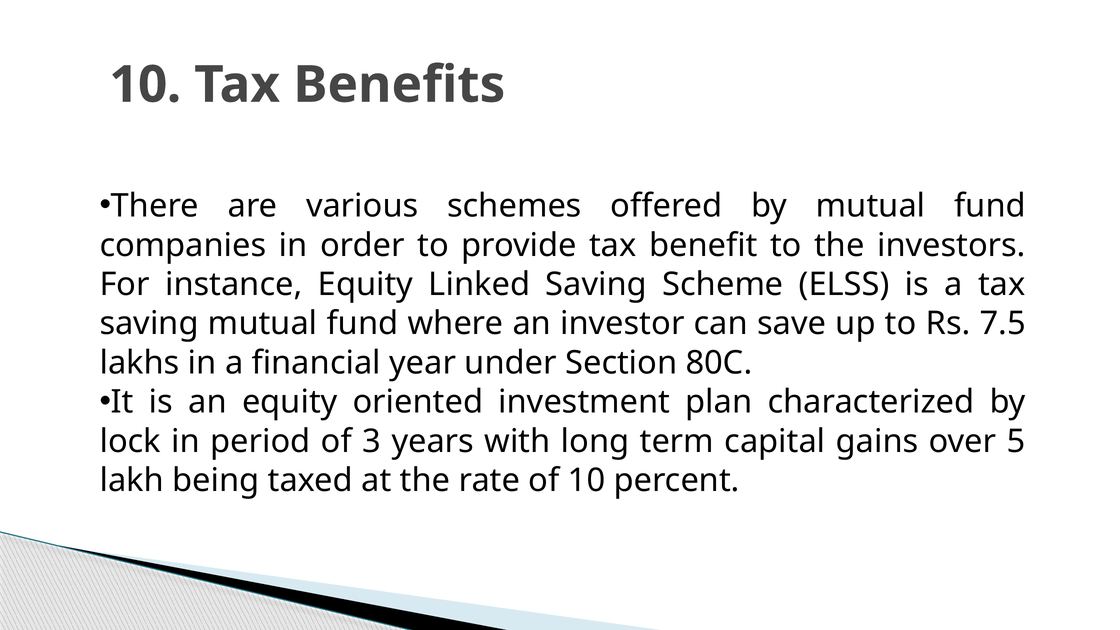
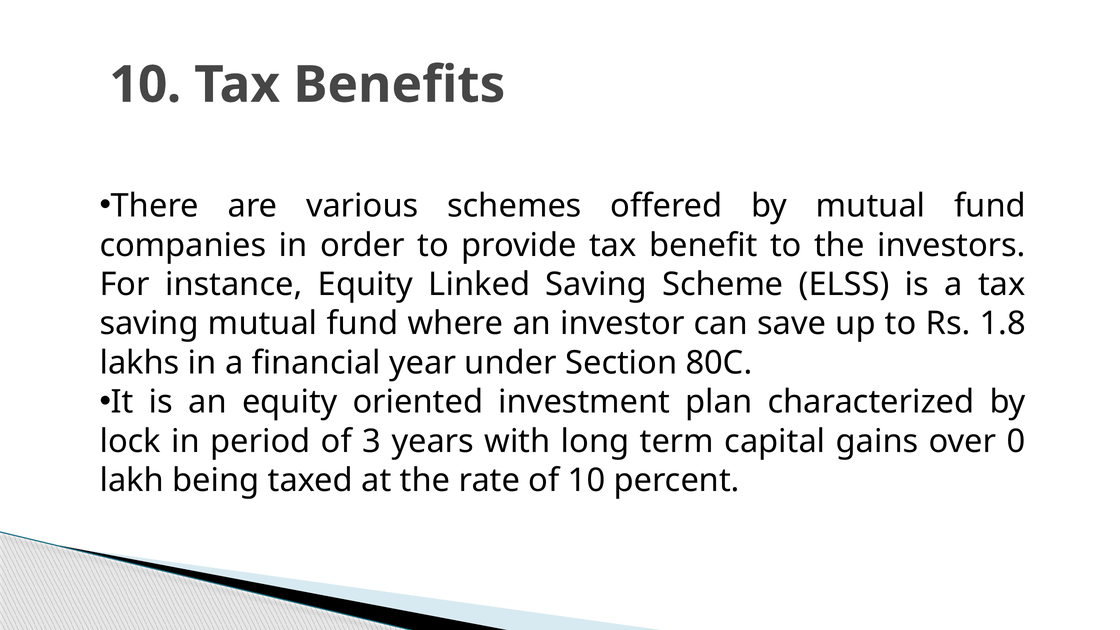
7.5: 7.5 -> 1.8
5: 5 -> 0
